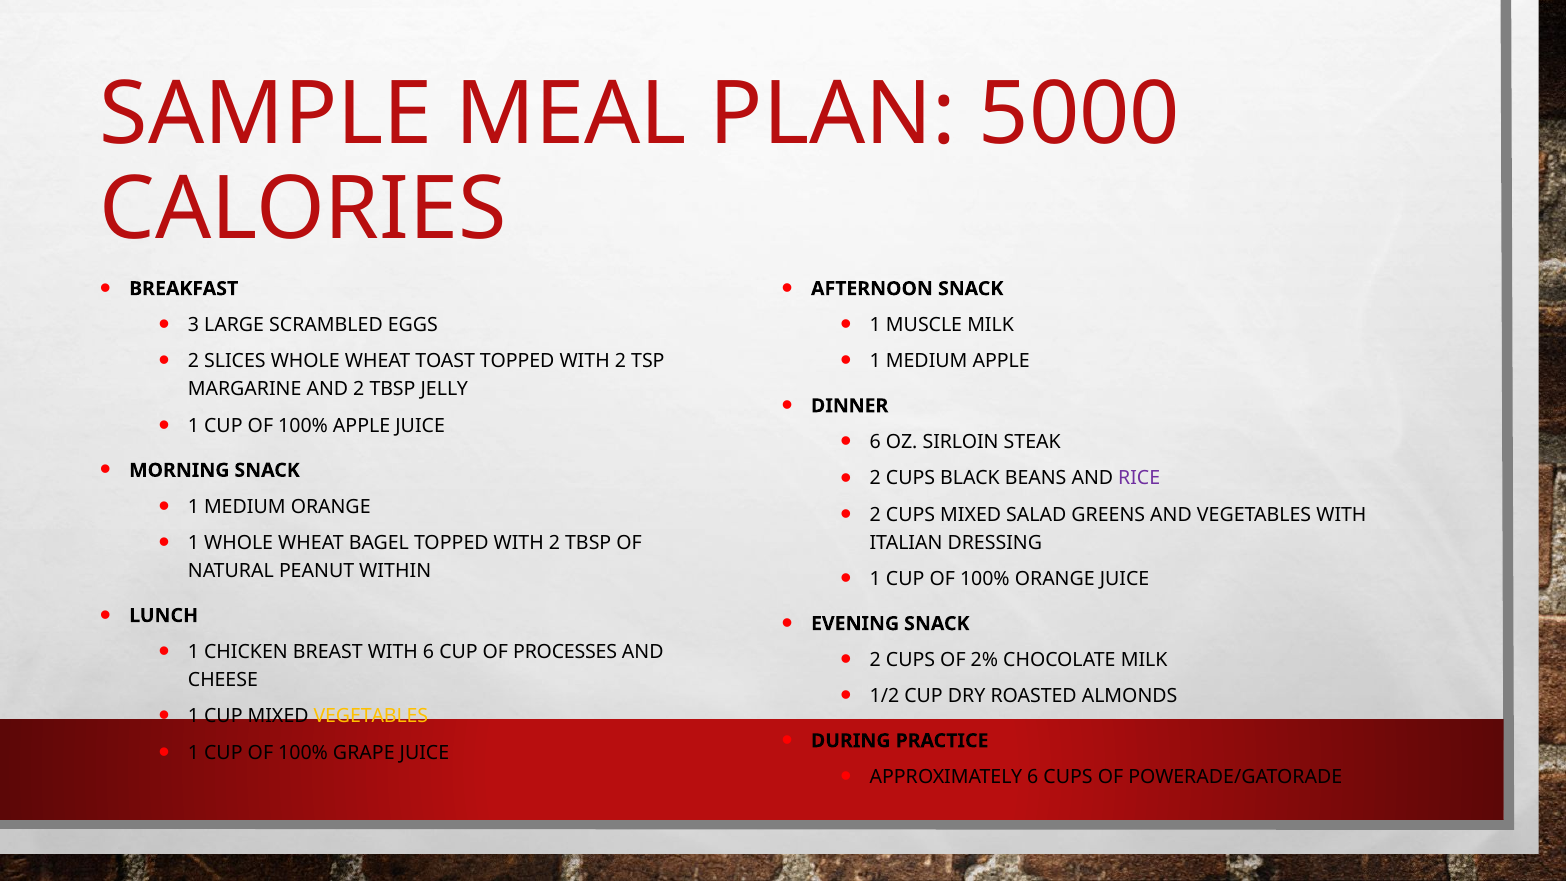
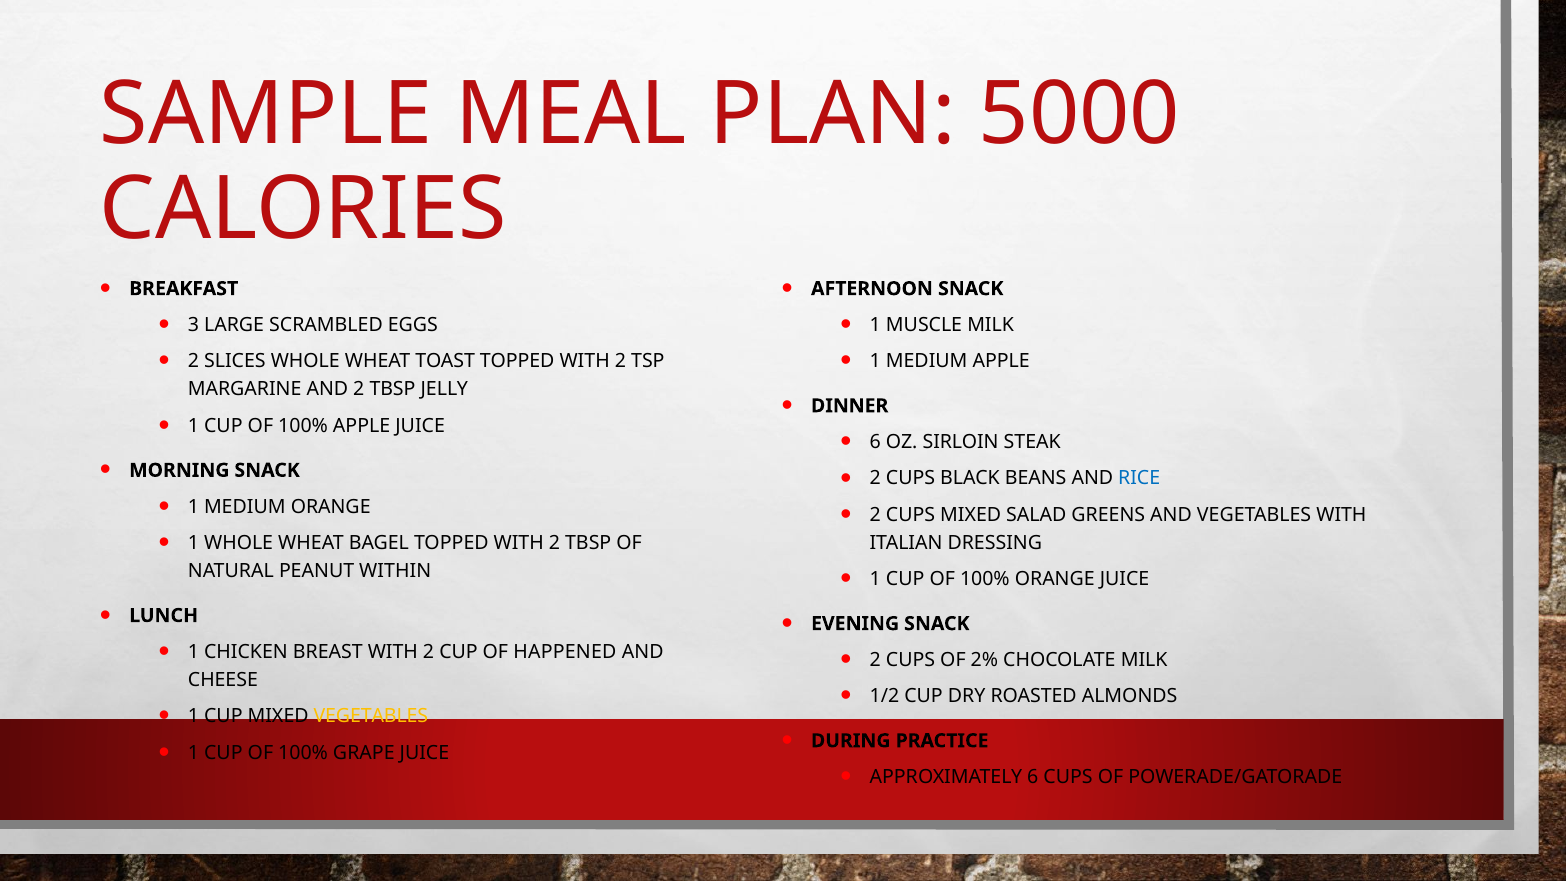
RICE colour: purple -> blue
BREAST WITH 6: 6 -> 2
PROCESSES: PROCESSES -> HAPPENED
